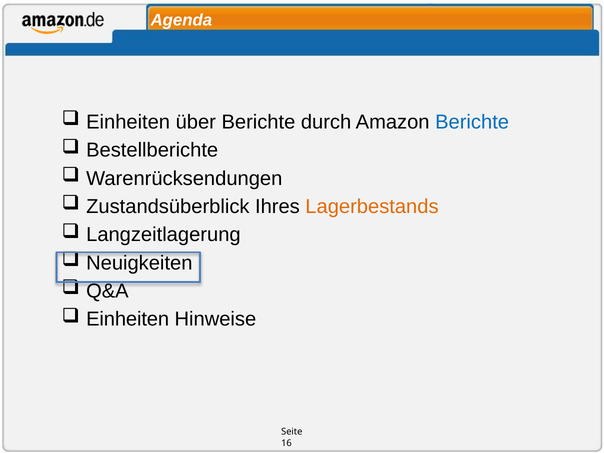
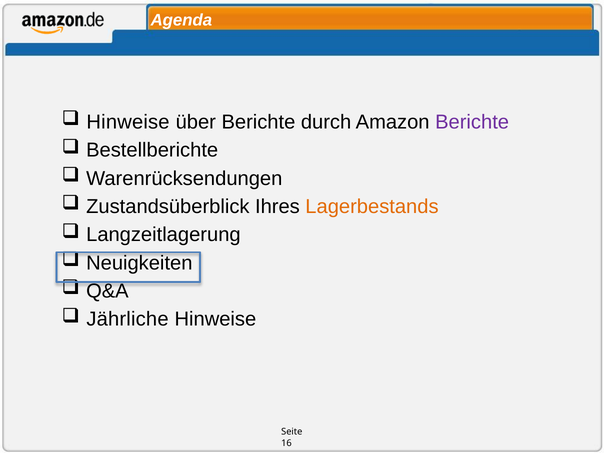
Einheiten at (128, 122): Einheiten -> Hinweise
Berichte at (472, 122) colour: blue -> purple
Einheiten at (128, 319): Einheiten -> Jährliche
